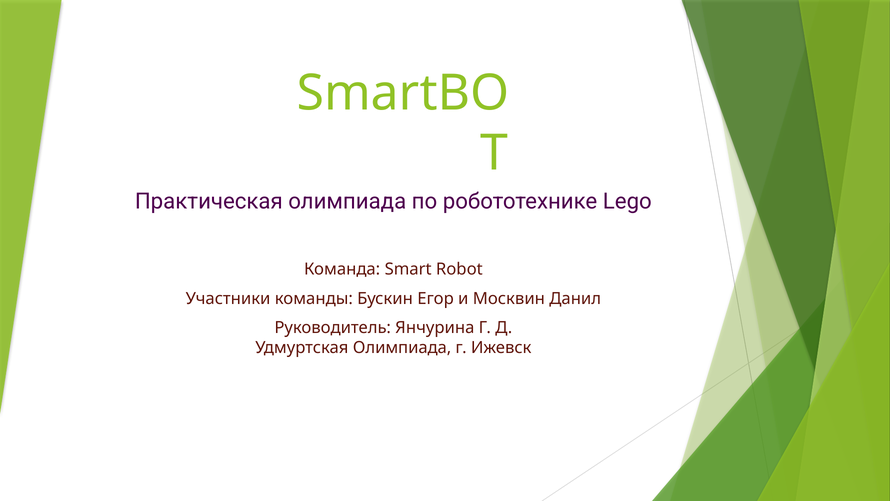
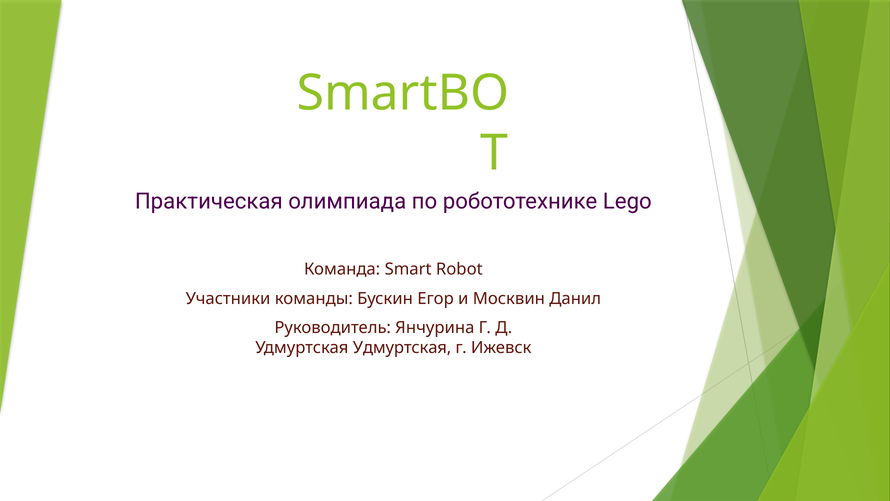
Удмуртская Олимпиада: Олимпиада -> Удмуртская
